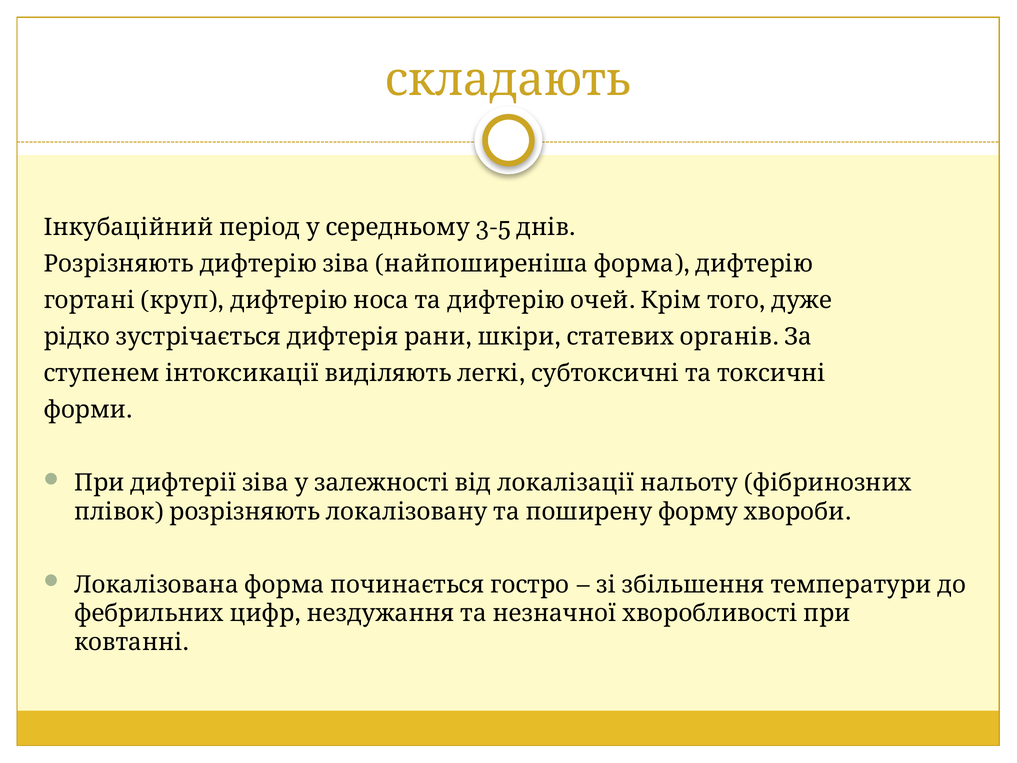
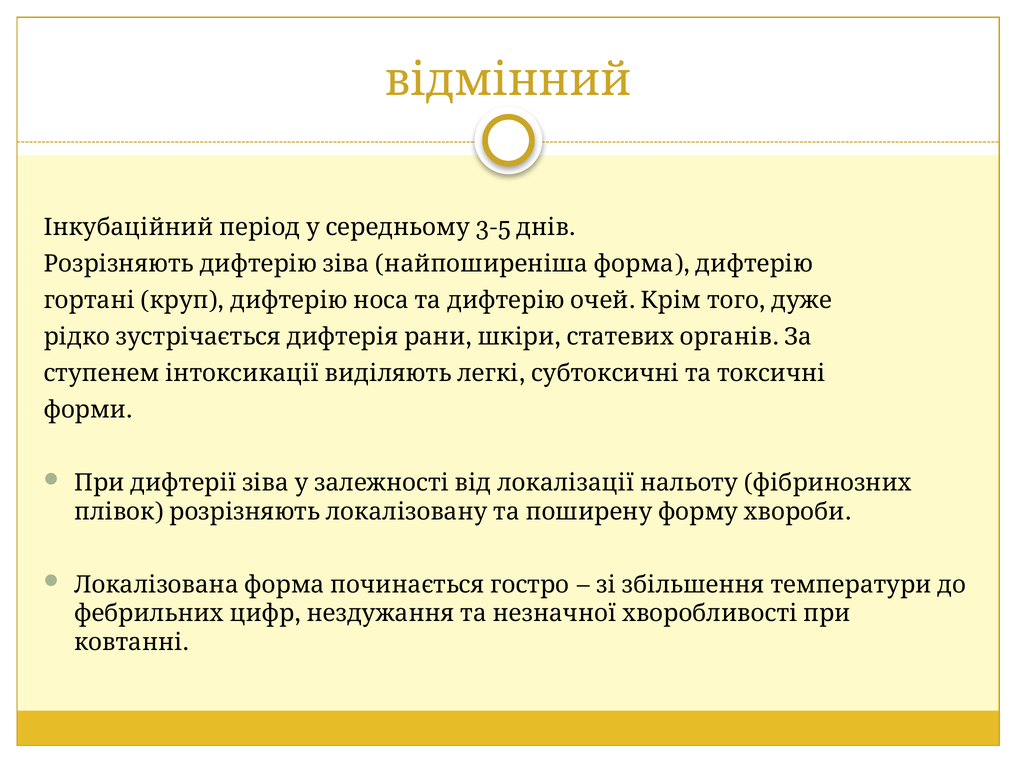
складають: складають -> відмінний
